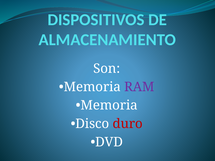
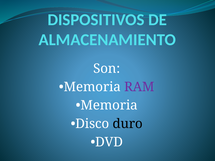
duro colour: red -> black
